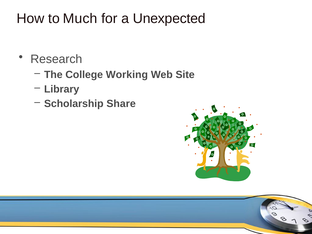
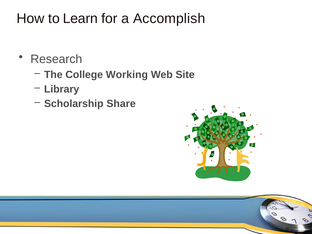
Much: Much -> Learn
Unexpected: Unexpected -> Accomplish
